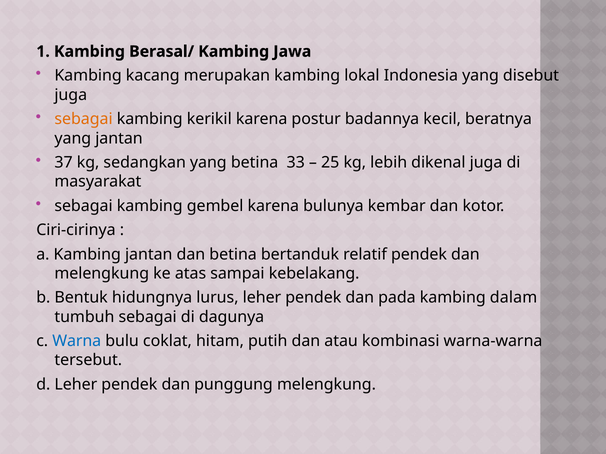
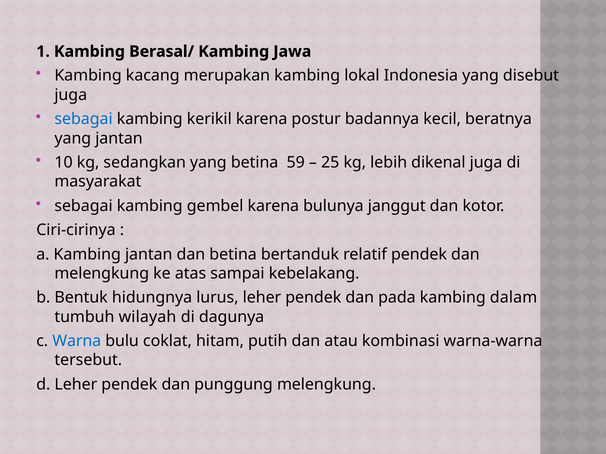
sebagai at (84, 119) colour: orange -> blue
37: 37 -> 10
33: 33 -> 59
kembar: kembar -> janggut
tumbuh sebagai: sebagai -> wilayah
